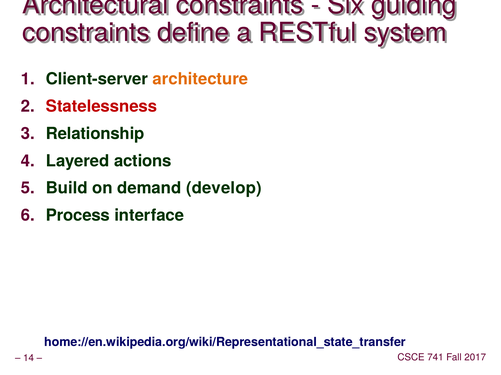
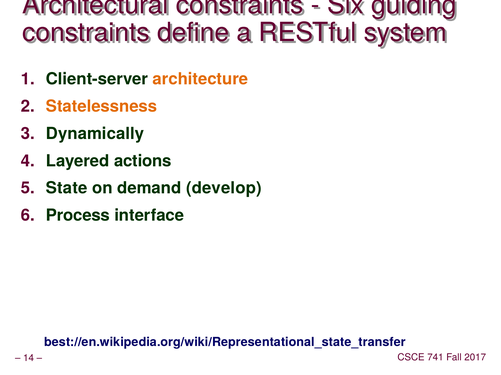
Statelessness colour: red -> orange
Relationship: Relationship -> Dynamically
Build: Build -> State
home://en.wikipedia.org/wiki/Representational_state_transfer: home://en.wikipedia.org/wiki/Representational_state_transfer -> best://en.wikipedia.org/wiki/Representational_state_transfer
